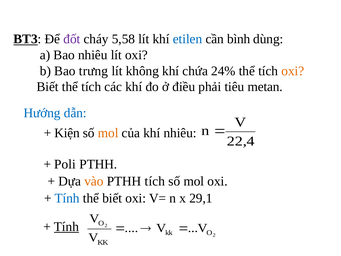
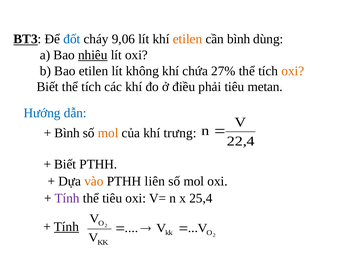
đốt colour: purple -> blue
5,58: 5,58 -> 9,06
etilen at (188, 39) colour: blue -> orange
nhiêu at (93, 55) underline: none -> present
Bao trưng: trưng -> etilen
24%: 24% -> 27%
Kiện at (67, 133): Kiện -> Bình
khí nhiêu: nhiêu -> trưng
Poli at (65, 164): Poli -> Biết
PTHH tích: tích -> liên
Tính at (67, 198) colour: blue -> purple
thể biết: biết -> tiêu
29,1: 29,1 -> 25,4
